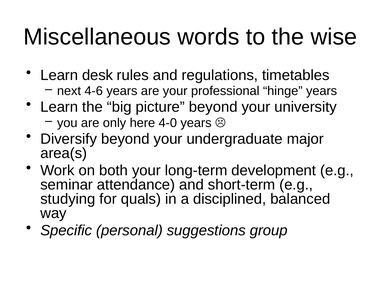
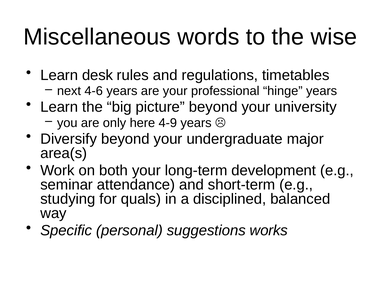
4-0: 4-0 -> 4-9
group: group -> works
